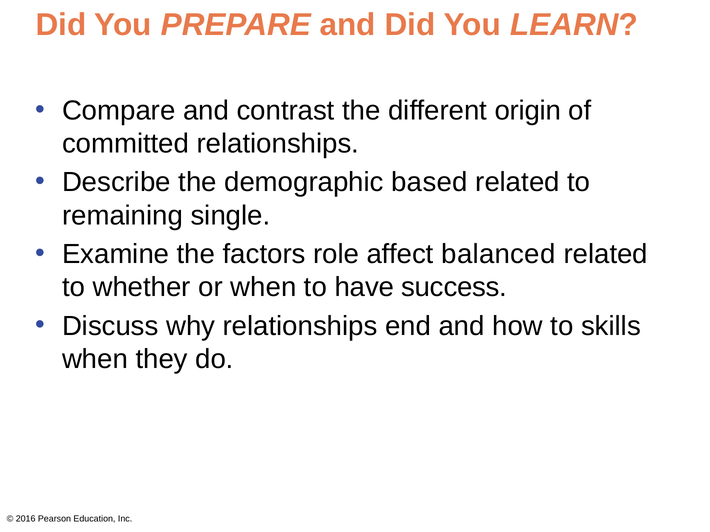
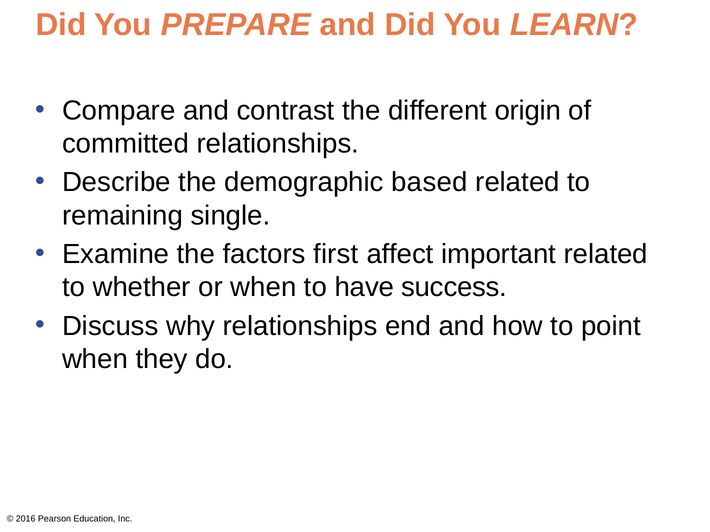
role: role -> first
balanced: balanced -> important
skills: skills -> point
